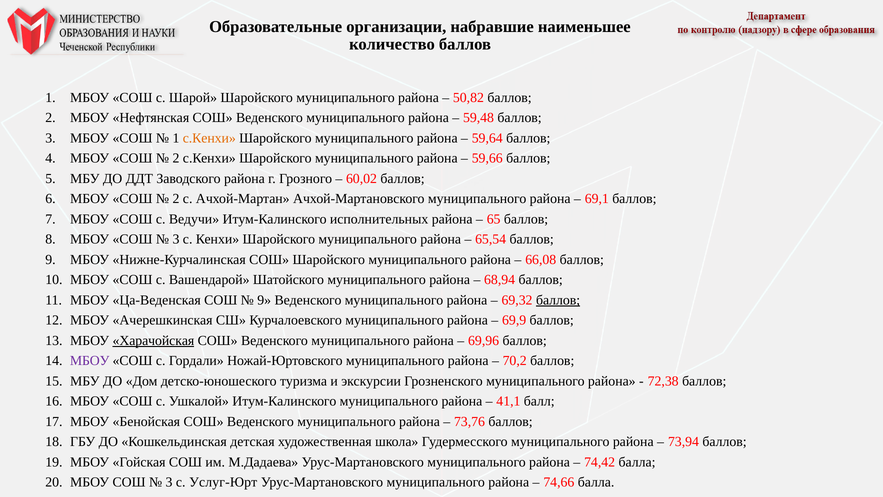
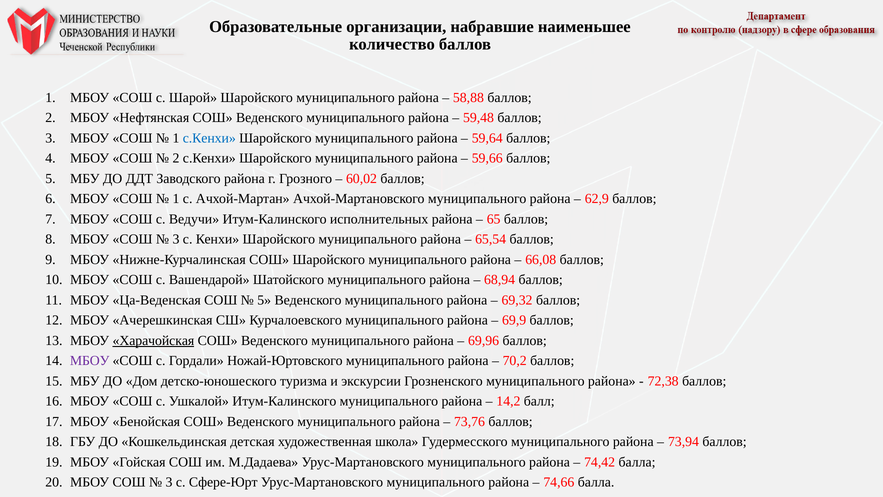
50,82: 50,82 -> 58,88
с.Кенхи at (209, 138) colour: orange -> blue
2 at (176, 199): 2 -> 1
69,1: 69,1 -> 62,9
9 at (264, 300): 9 -> 5
баллов at (558, 300) underline: present -> none
41,1: 41,1 -> 14,2
Услуг-Юрт: Услуг-Юрт -> Сфере-Юрт
